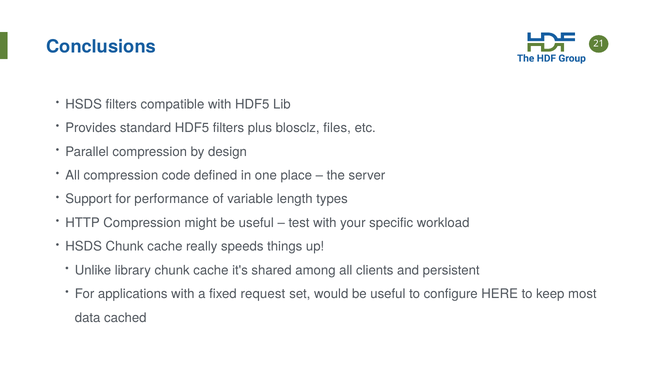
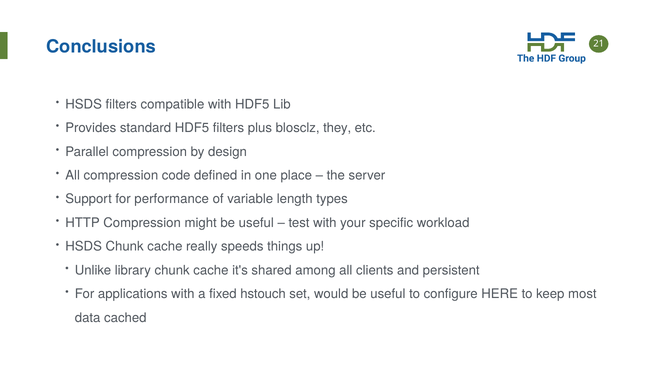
files: files -> they
request: request -> hstouch
